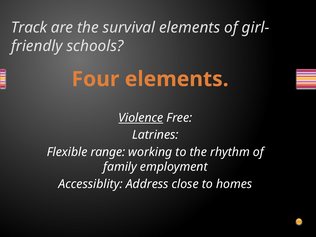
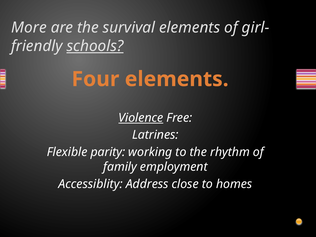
Track: Track -> More
schools underline: none -> present
range: range -> parity
